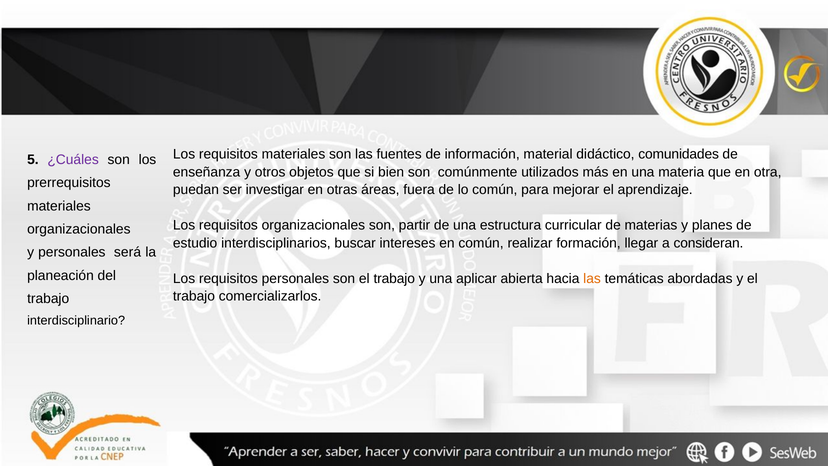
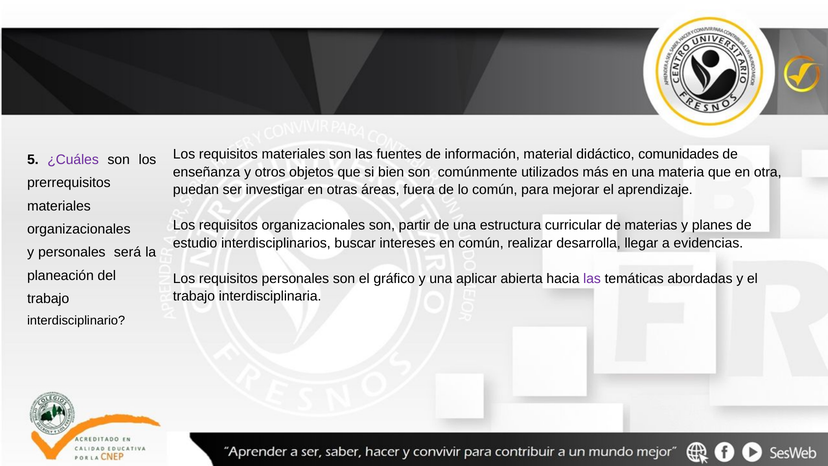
formación: formación -> desarrolla
consideran: consideran -> evidencias
son el trabajo: trabajo -> gráfico
las at (592, 279) colour: orange -> purple
comercializarlos: comercializarlos -> interdisciplinaria
